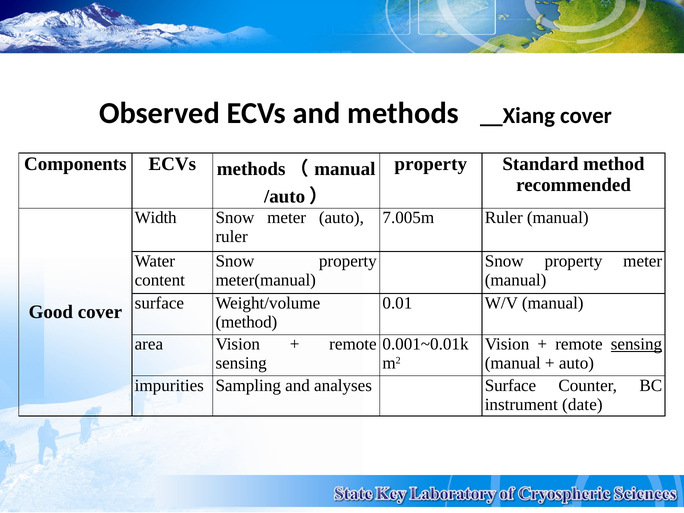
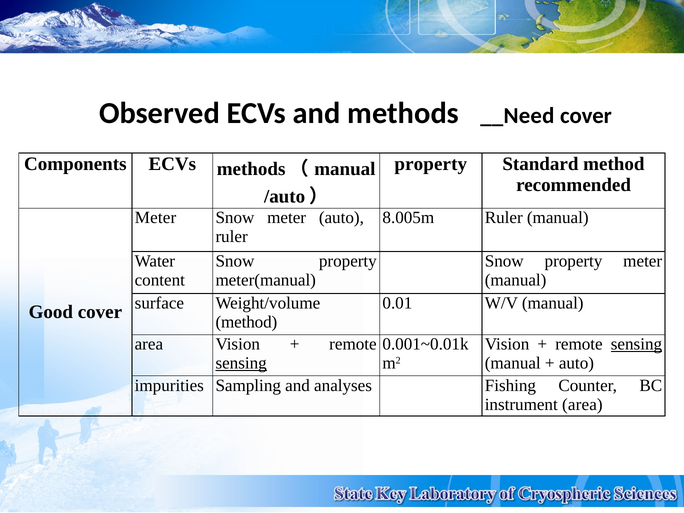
__Xiang: __Xiang -> __Need
Width at (156, 218): Width -> Meter
7.005m: 7.005m -> 8.005m
sensing at (241, 363) underline: none -> present
analyses Surface: Surface -> Fishing
instrument date: date -> area
